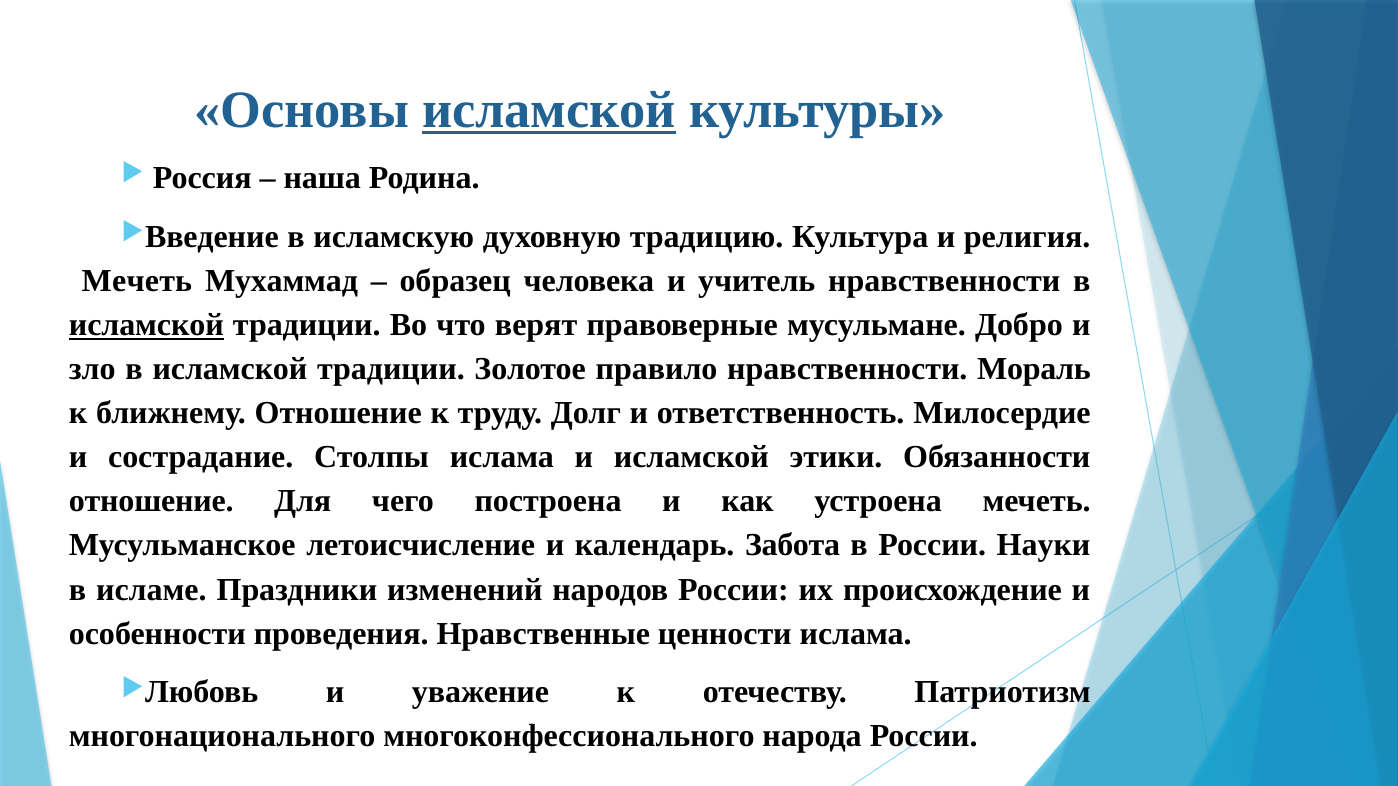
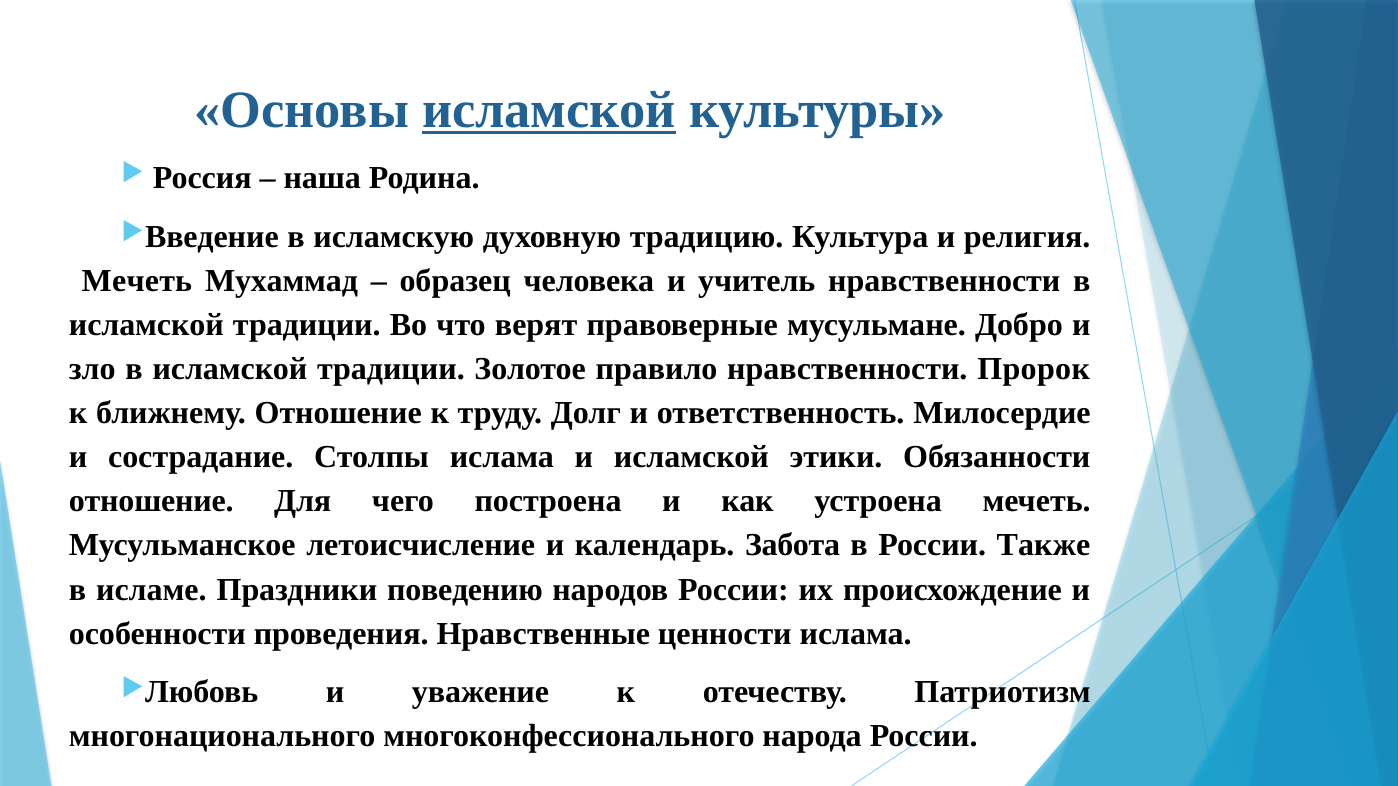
исламской at (146, 325) underline: present -> none
Мораль: Мораль -> Пророк
Науки: Науки -> Также
изменений: изменений -> поведению
